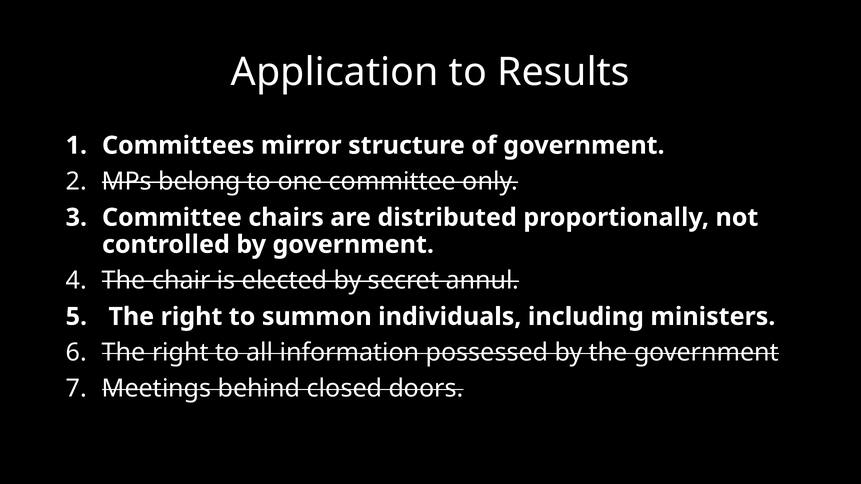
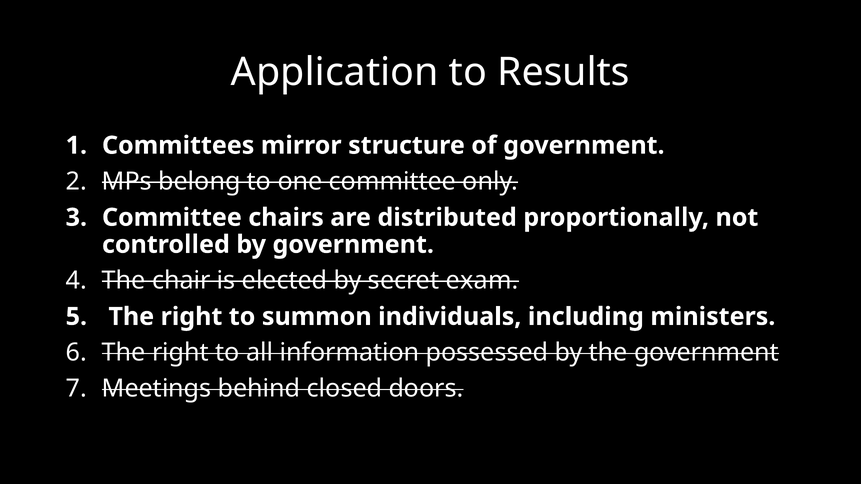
annul: annul -> exam
